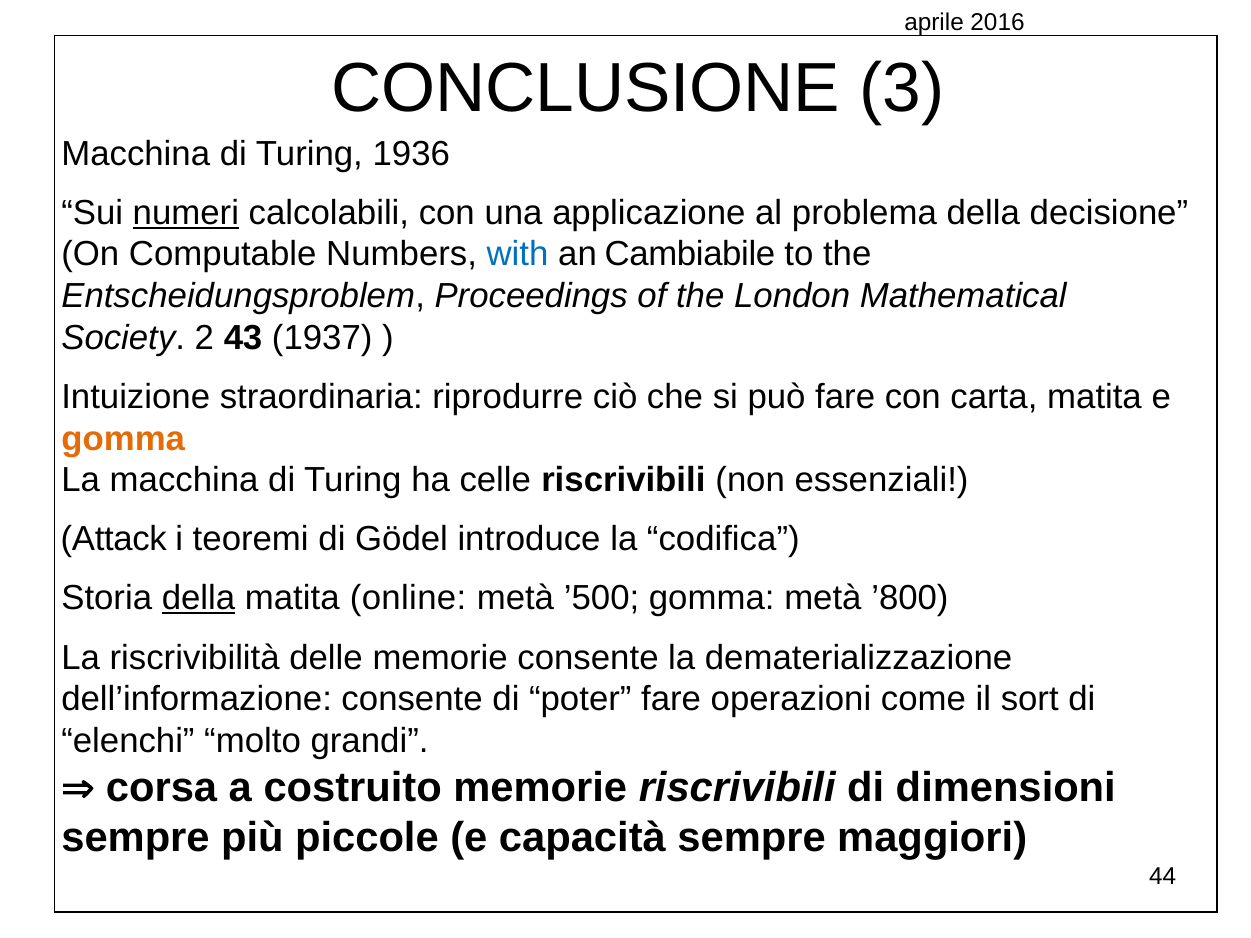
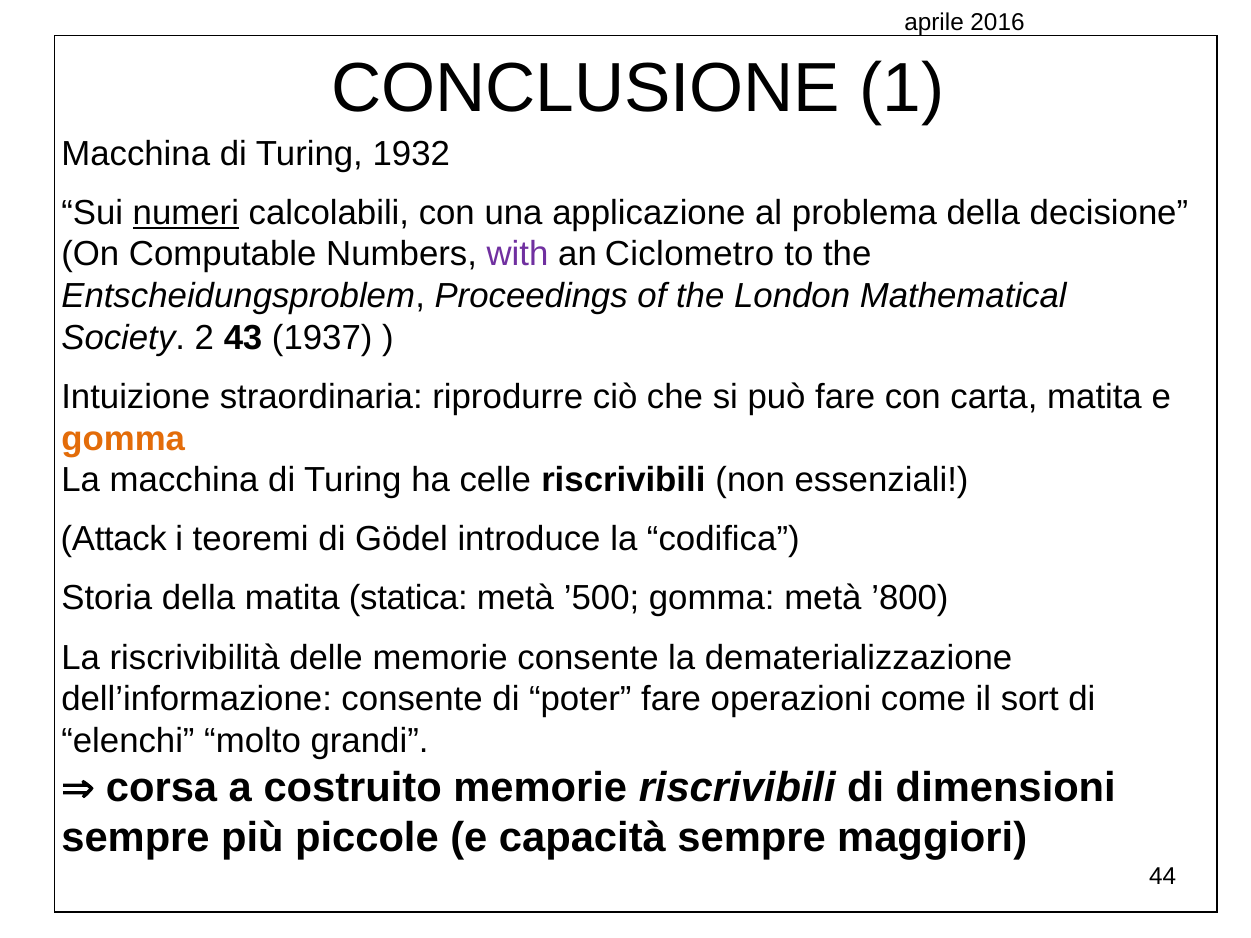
3: 3 -> 1
1936: 1936 -> 1932
with colour: blue -> purple
Cambiabile: Cambiabile -> Ciclometro
della at (198, 599) underline: present -> none
online: online -> statica
